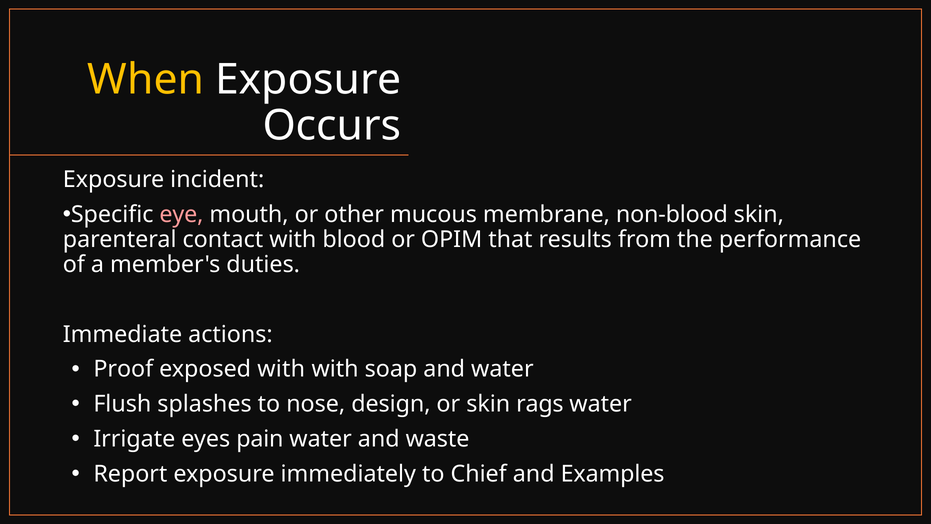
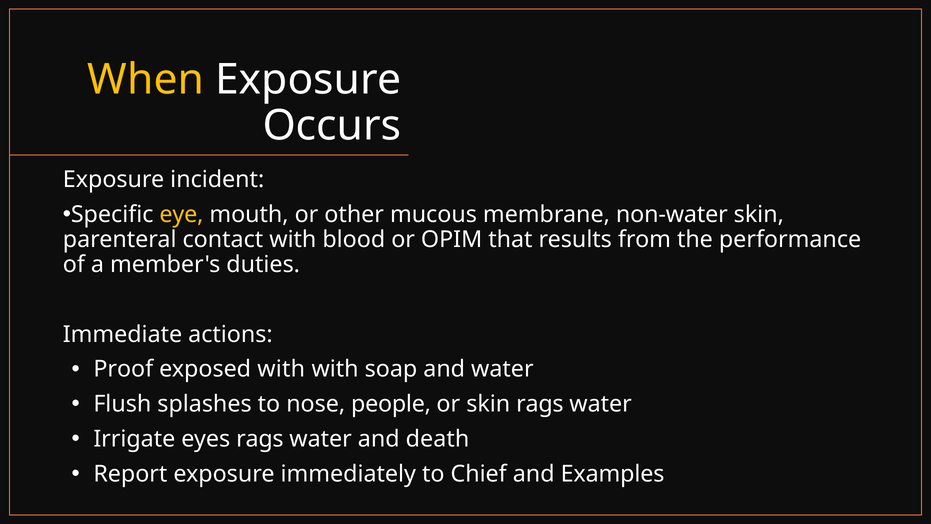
eye colour: pink -> yellow
non-blood: non-blood -> non-water
design: design -> people
eyes pain: pain -> rags
waste: waste -> death
